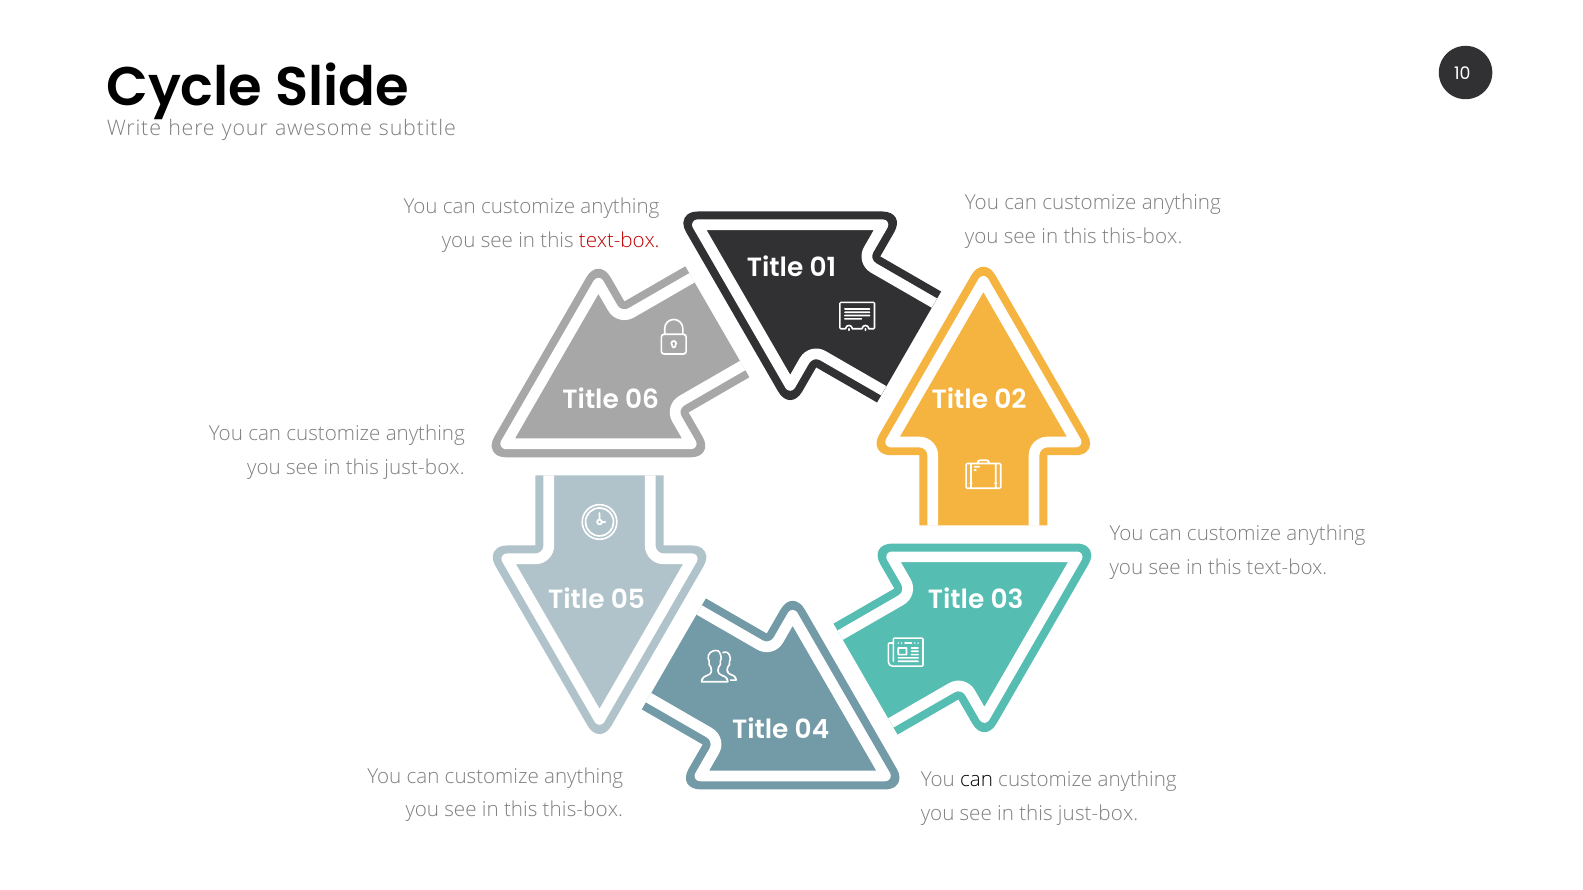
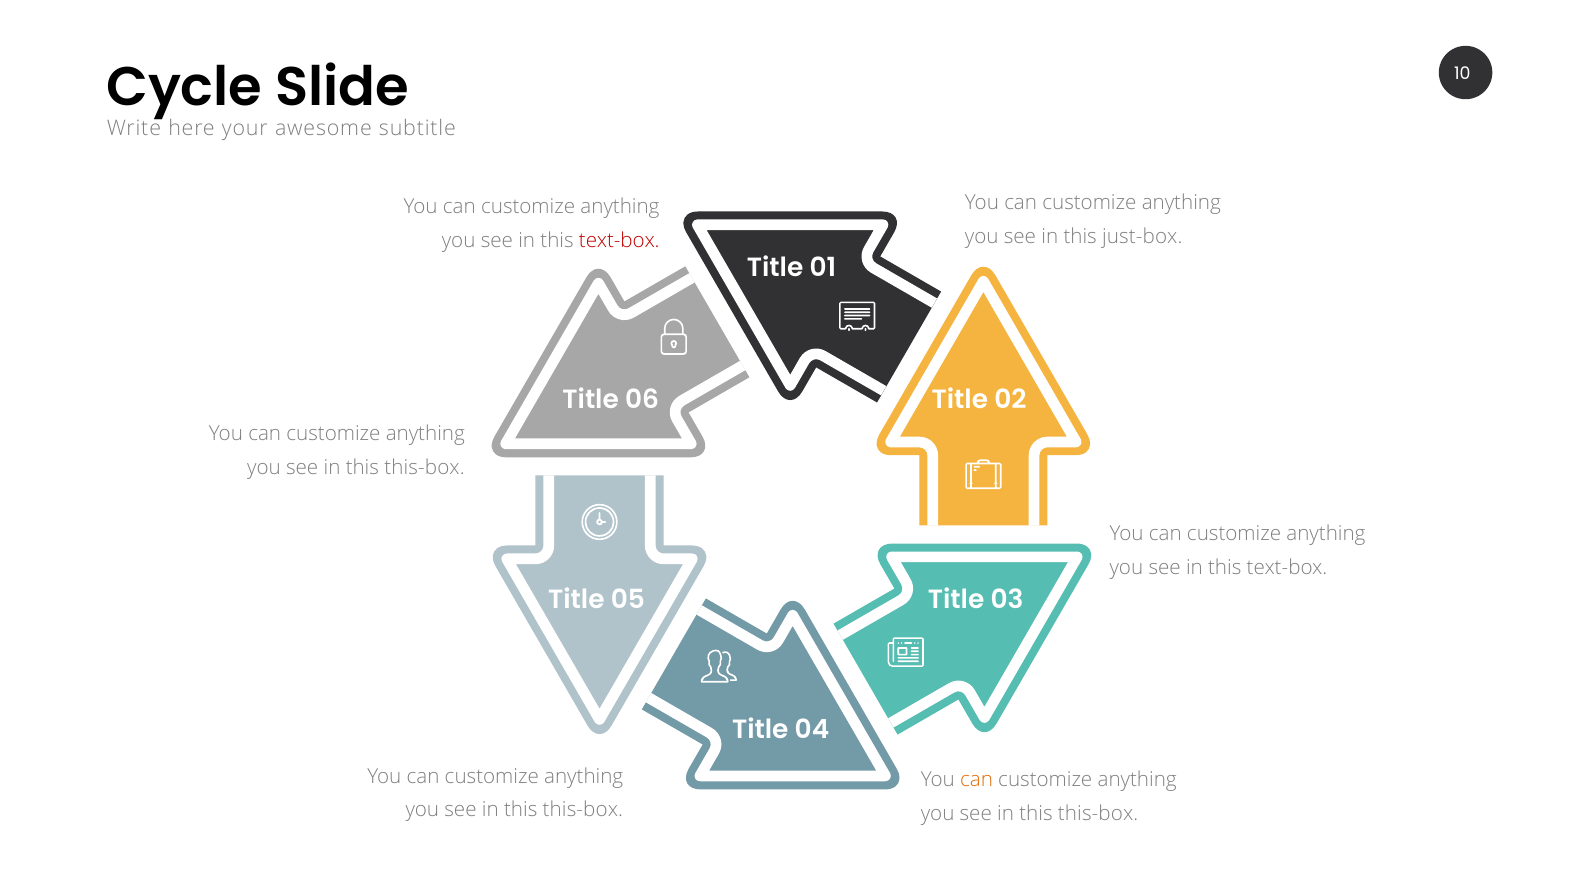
this-box at (1142, 237): this-box -> just-box
just-box at (425, 468): just-box -> this-box
can at (977, 780) colour: black -> orange
just-box at (1098, 814): just-box -> this-box
